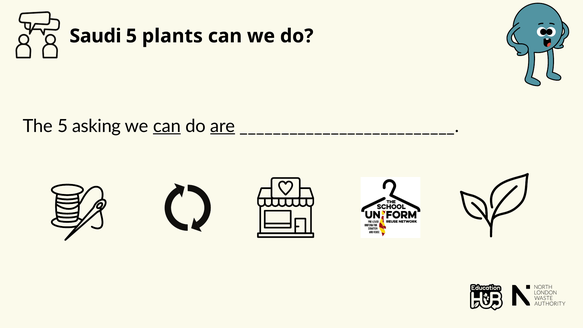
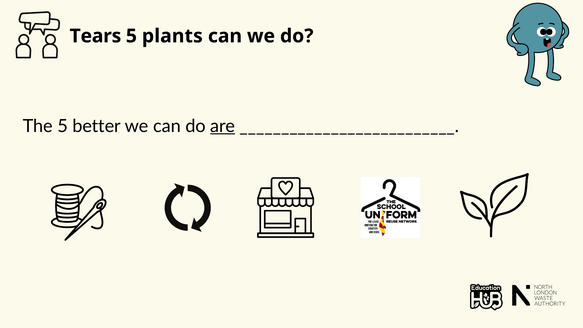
Saudi: Saudi -> Tears
asking: asking -> better
can at (167, 126) underline: present -> none
